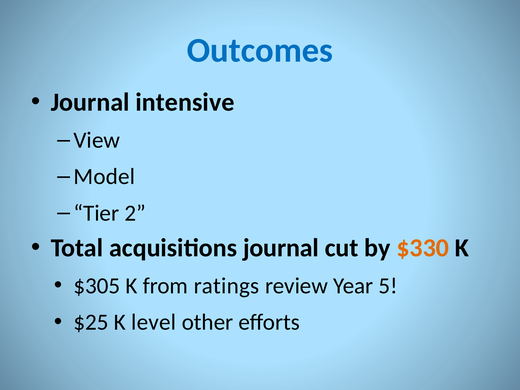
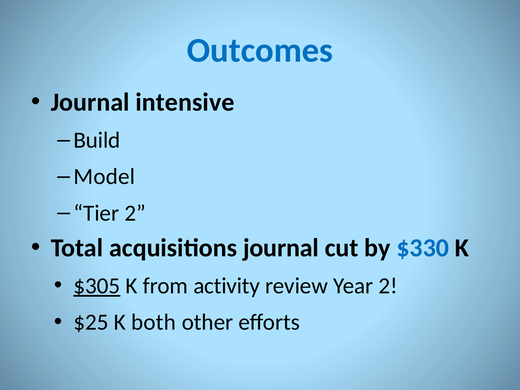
View: View -> Build
$330 colour: orange -> blue
$305 underline: none -> present
ratings: ratings -> activity
Year 5: 5 -> 2
level: level -> both
